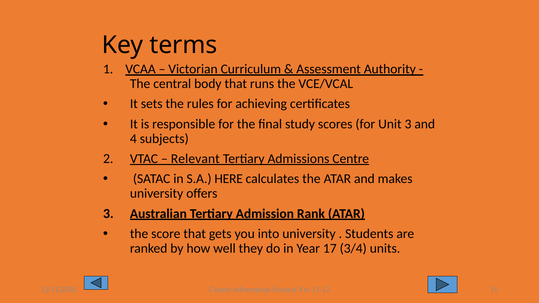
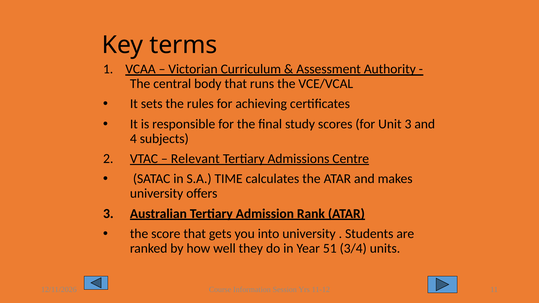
HERE: HERE -> TIME
17: 17 -> 51
